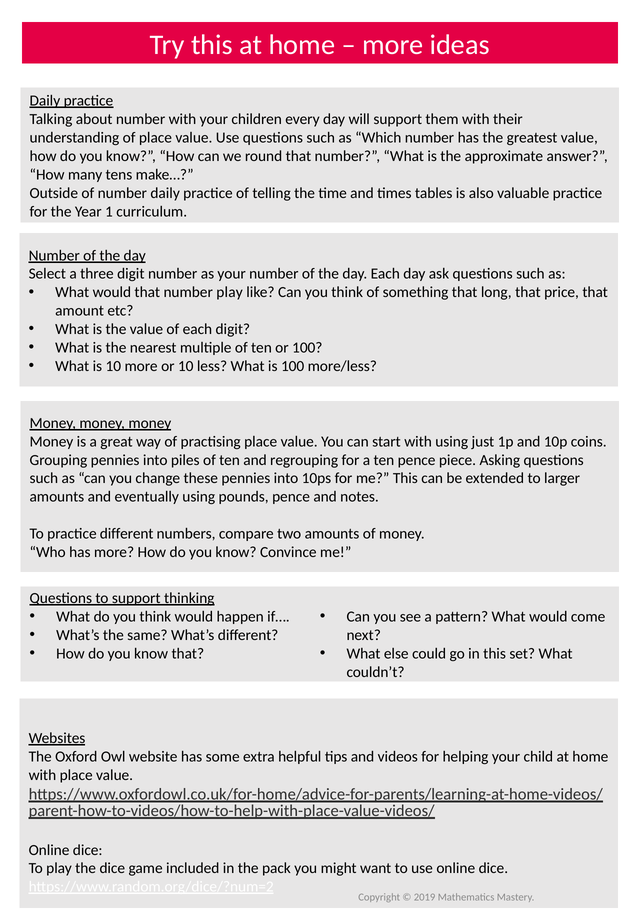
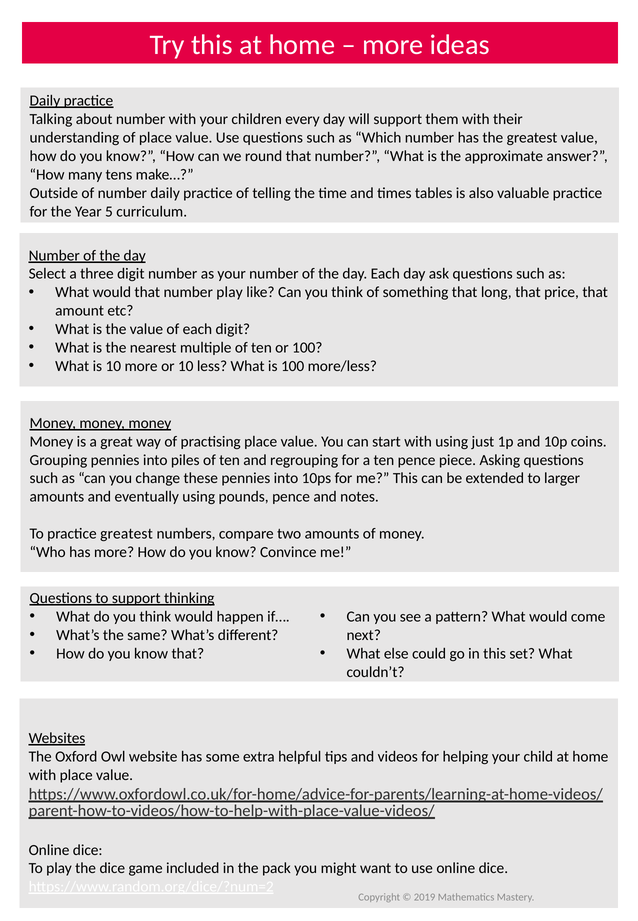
1: 1 -> 5
practice different: different -> greatest
